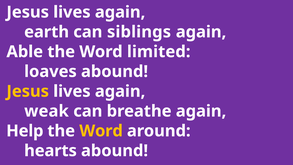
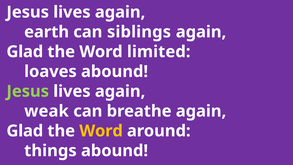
Able at (25, 52): Able -> Glad
Jesus at (28, 91) colour: yellow -> light green
Help at (25, 131): Help -> Glad
hearts: hearts -> things
